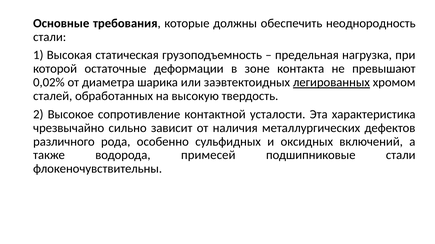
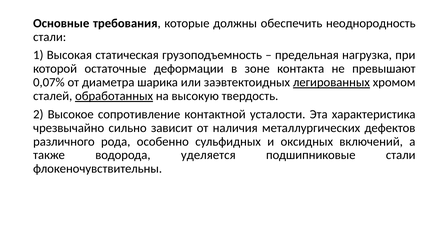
0,02%: 0,02% -> 0,07%
обработанных underline: none -> present
примесей: примесей -> уделяется
